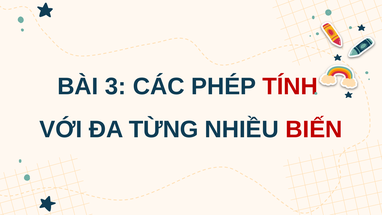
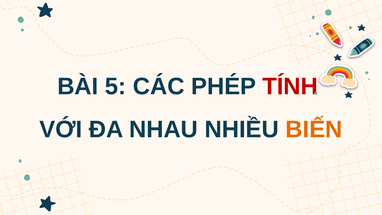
3: 3 -> 5
TỪNG: TỪNG -> NHAU
BIẾN colour: red -> orange
